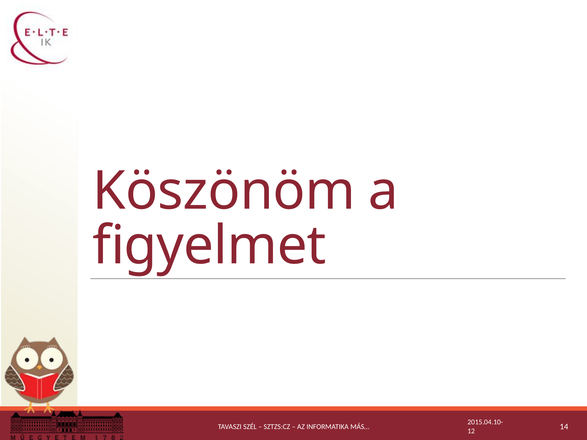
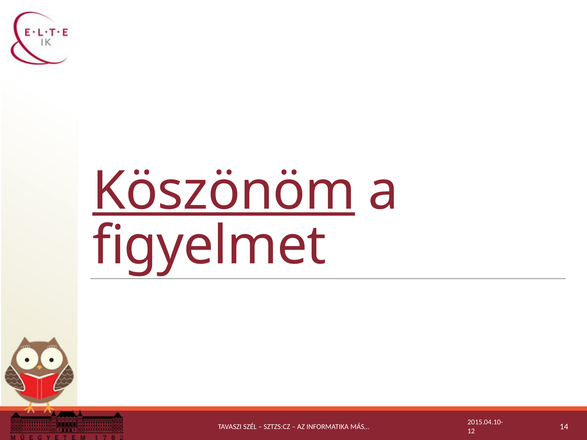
Köszönöm underline: none -> present
